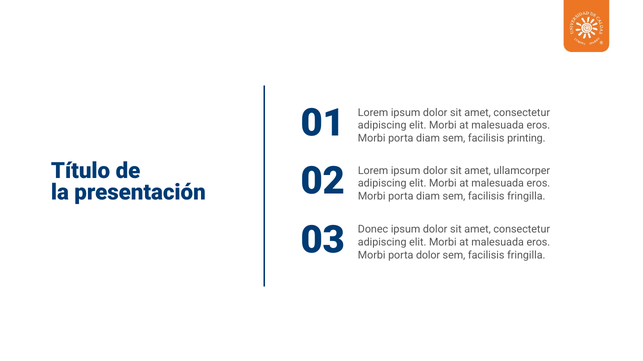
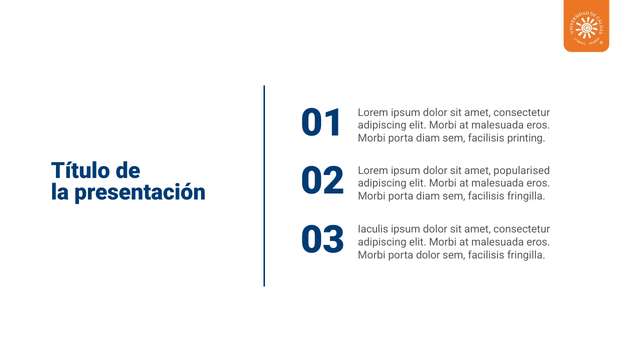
ullamcorper: ullamcorper -> popularised
Donec: Donec -> Iaculis
